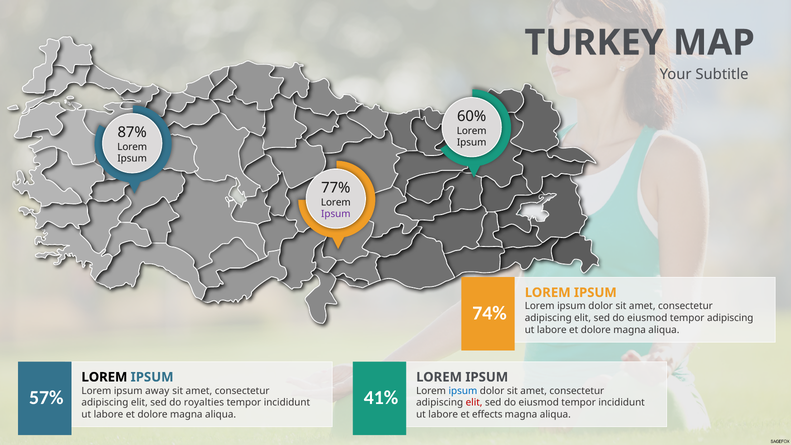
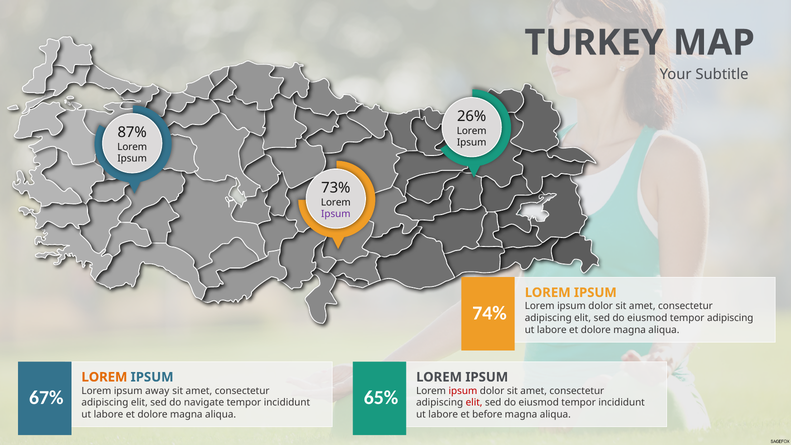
60%: 60% -> 26%
77%: 77% -> 73%
LOREM at (104, 377) colour: black -> orange
ipsum at (463, 391) colour: blue -> red
57%: 57% -> 67%
41%: 41% -> 65%
royalties: royalties -> navigate
effects: effects -> before
